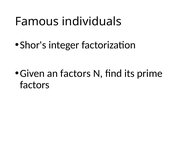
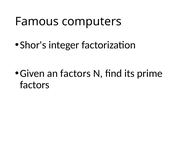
individuals: individuals -> computers
